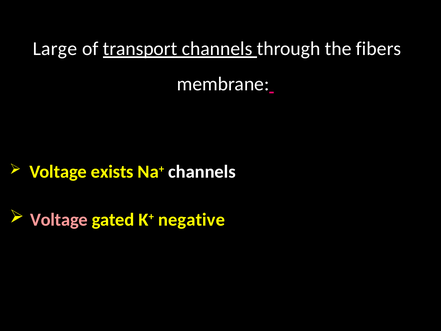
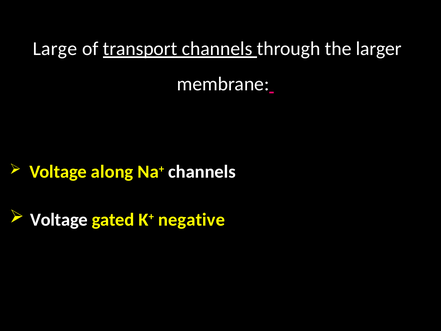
fibers: fibers -> larger
exists: exists -> along
Voltage at (59, 219) colour: pink -> white
